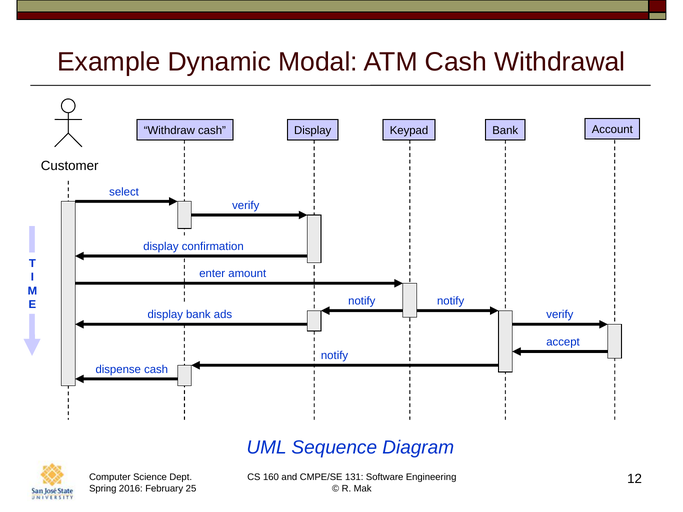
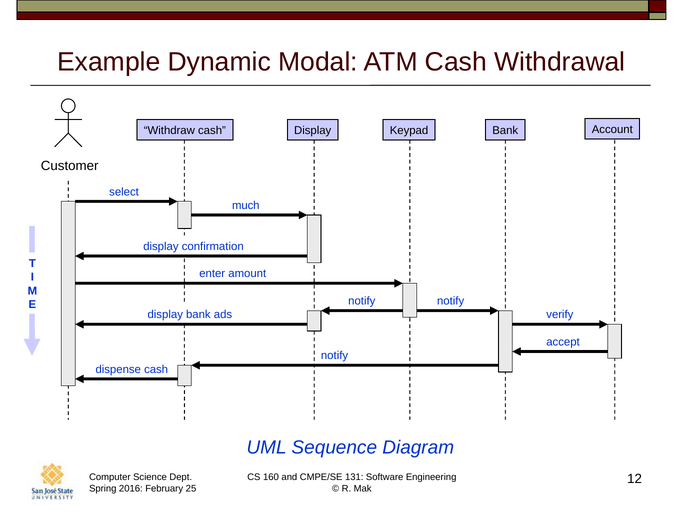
verify at (246, 206): verify -> much
